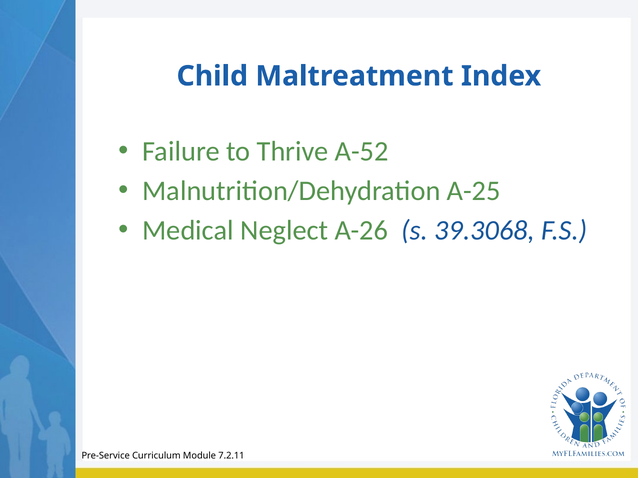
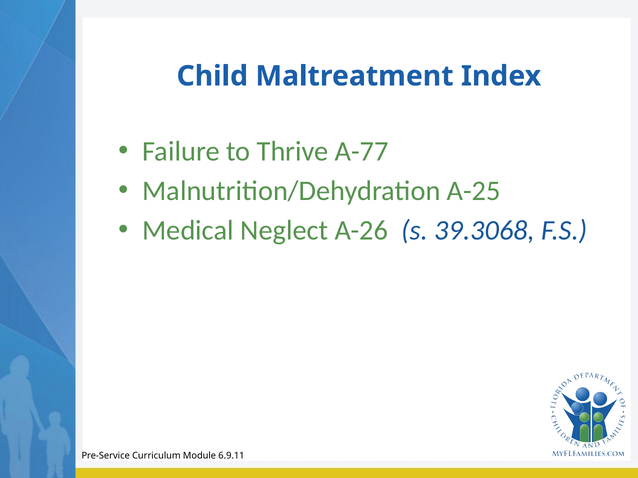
A-52: A-52 -> A-77
7.2.11: 7.2.11 -> 6.9.11
